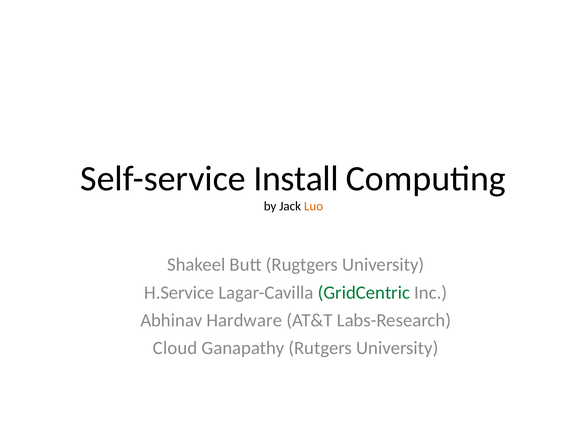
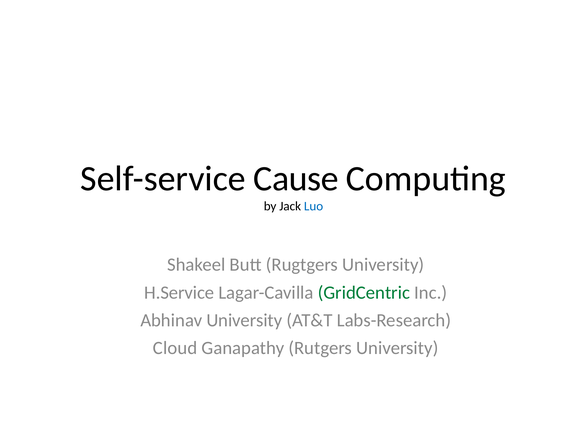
Install: Install -> Cause
Luo colour: orange -> blue
Abhinav Hardware: Hardware -> University
